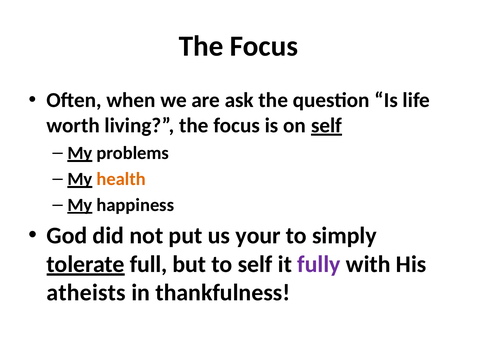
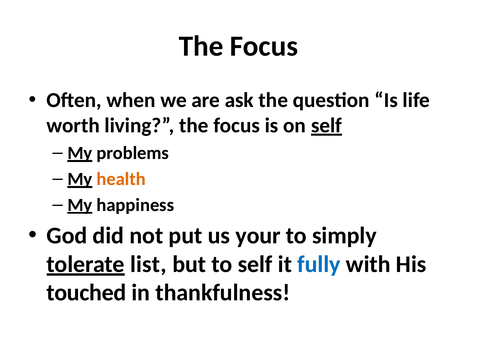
full: full -> list
fully colour: purple -> blue
atheists: atheists -> touched
